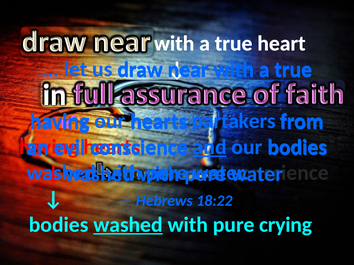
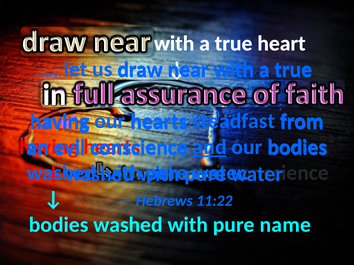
partakers: partakers -> steadfast
18:22: 18:22 -> 11:22
washed at (128, 225) underline: present -> none
crying: crying -> name
